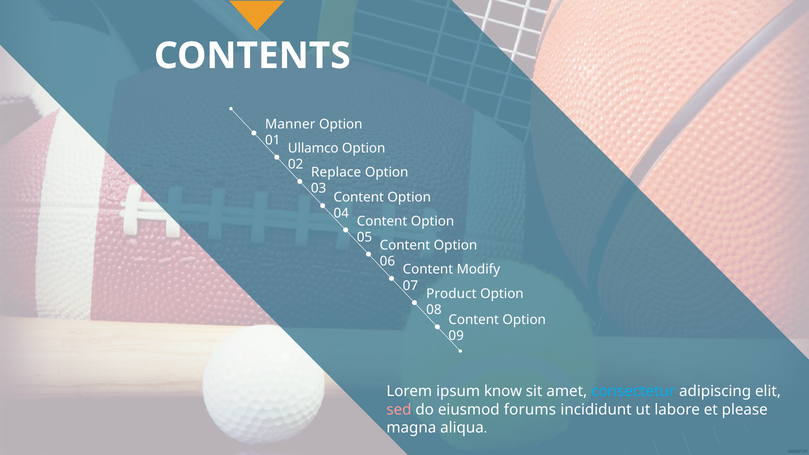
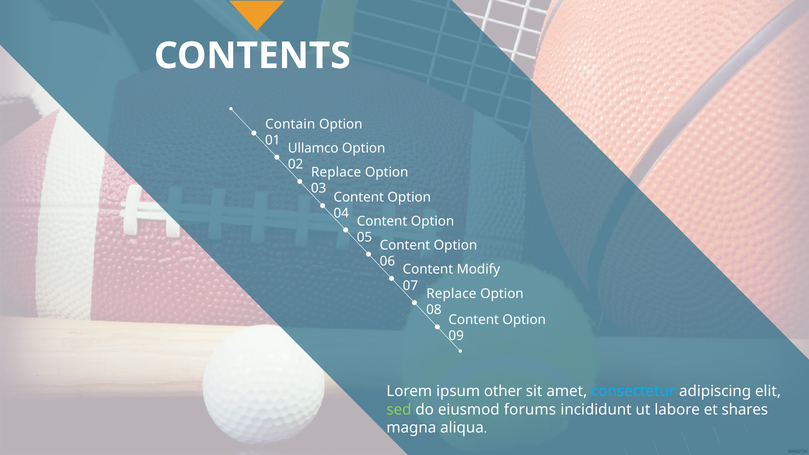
Manner: Manner -> Contain
Product at (451, 294): Product -> Replace
know: know -> other
sed colour: pink -> light green
please: please -> shares
